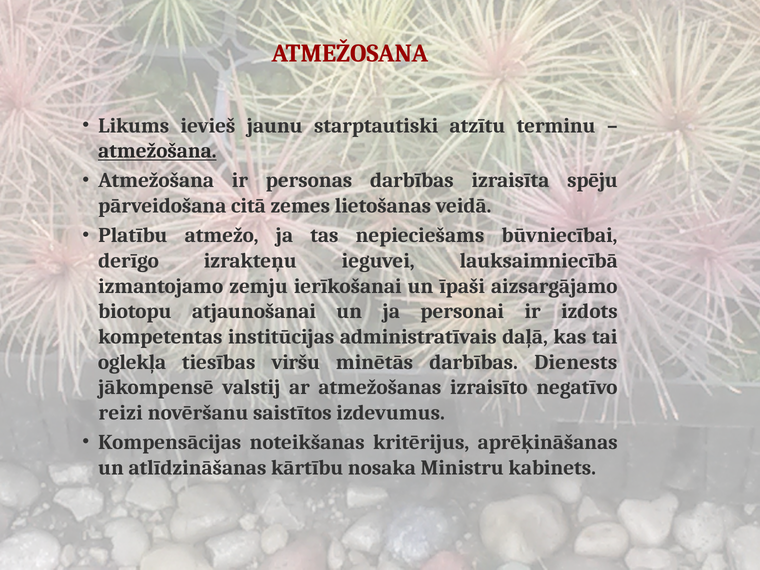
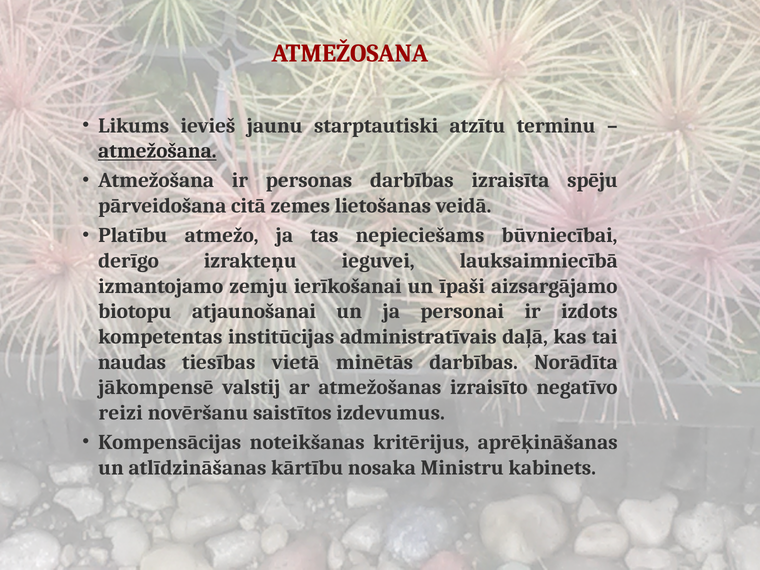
oglekļa: oglekļa -> naudas
viršu: viršu -> vietā
Dienests: Dienests -> Norādīta
